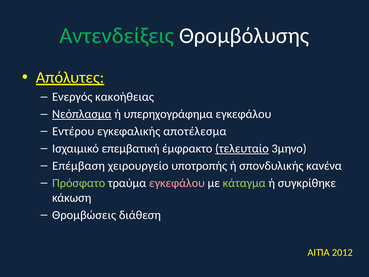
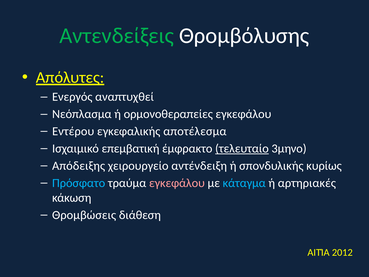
κακοήθειας: κακοήθειας -> αναπτυχθεί
Νεόπλασμα underline: present -> none
υπερηχογράφημα: υπερηχογράφημα -> ορμονοθεραπείες
Επέμβαση: Επέμβαση -> Απόδειξης
υποτροπής: υποτροπής -> αντένδειξη
κανένα: κανένα -> κυρίως
Πρόσφατο colour: light green -> light blue
κάταγμα colour: light green -> light blue
συγκρίθηκε: συγκρίθηκε -> αρτηριακές
